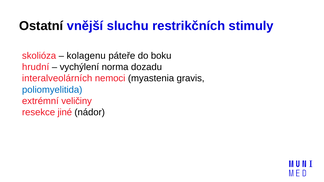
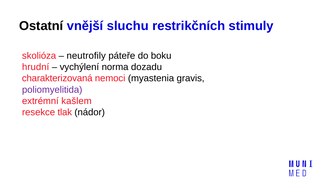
kolagenu: kolagenu -> neutrofily
interalveolárních: interalveolárních -> charakterizovaná
poliomyelitida colour: blue -> purple
veličiny: veličiny -> kašlem
jiné: jiné -> tlak
